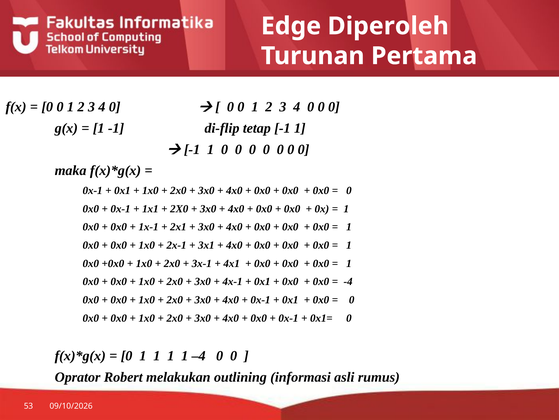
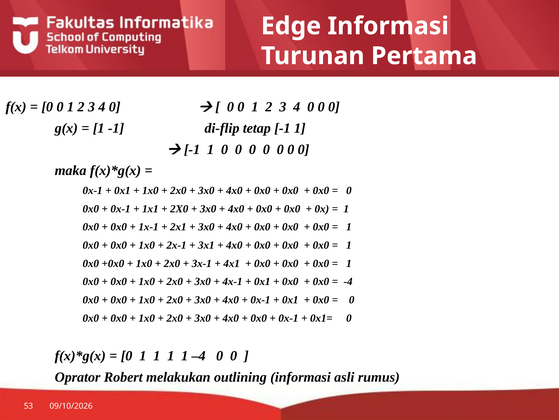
Edge Diperoleh: Diperoleh -> Informasi
